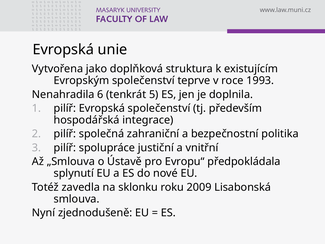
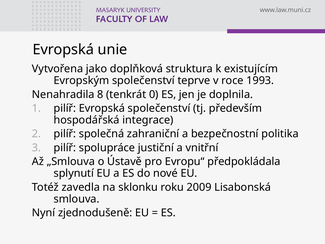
6: 6 -> 8
5: 5 -> 0
